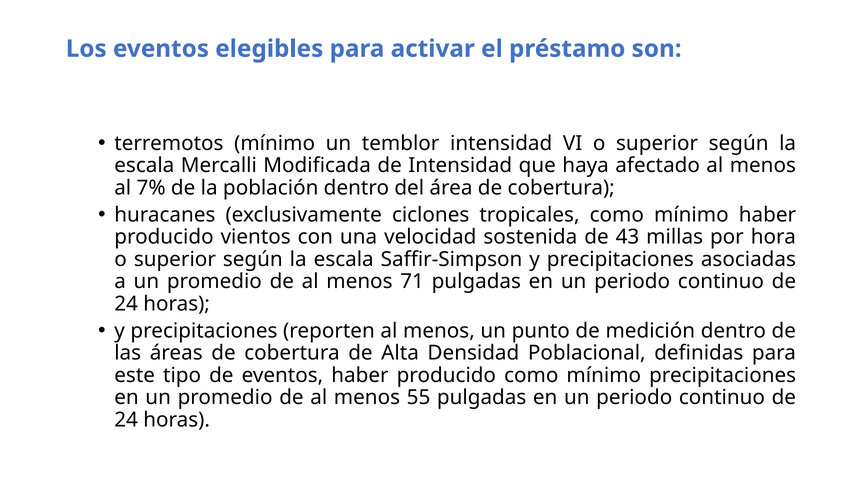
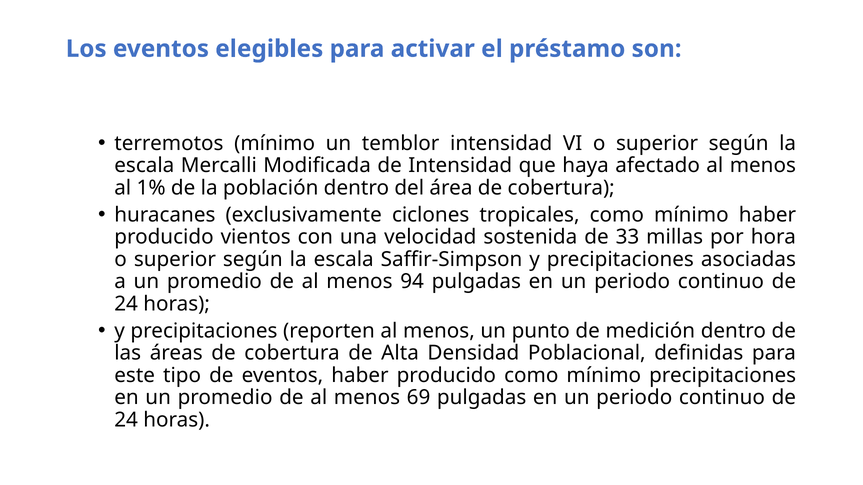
7%: 7% -> 1%
43: 43 -> 33
71: 71 -> 94
55: 55 -> 69
